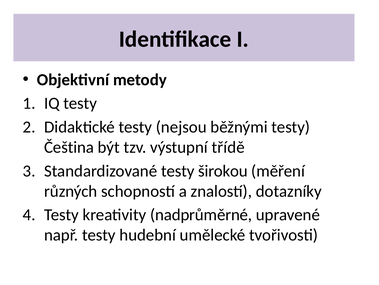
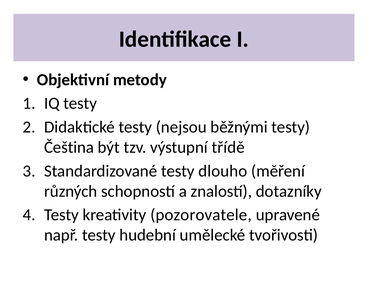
širokou: širokou -> dlouho
nadprůměrné: nadprůměrné -> pozorovatele
